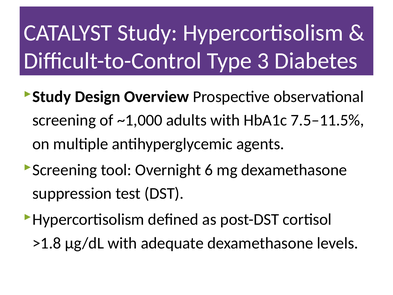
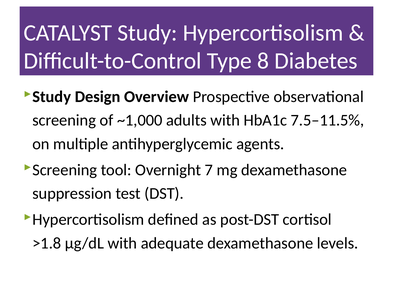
3: 3 -> 8
6: 6 -> 7
